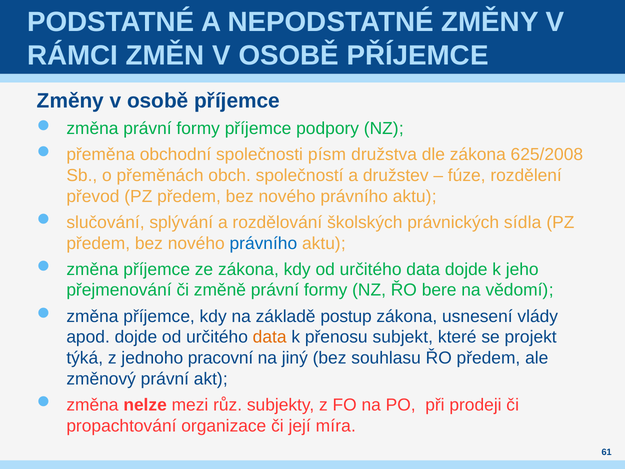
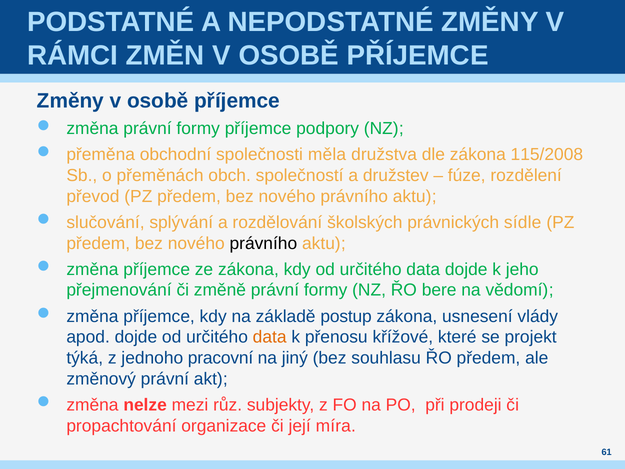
písm: písm -> měla
625/2008: 625/2008 -> 115/2008
sídla: sídla -> sídle
právního at (263, 243) colour: blue -> black
subjekt: subjekt -> křížové
